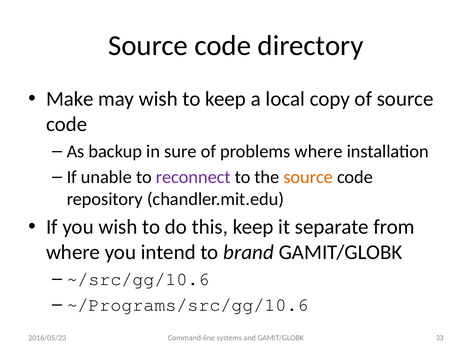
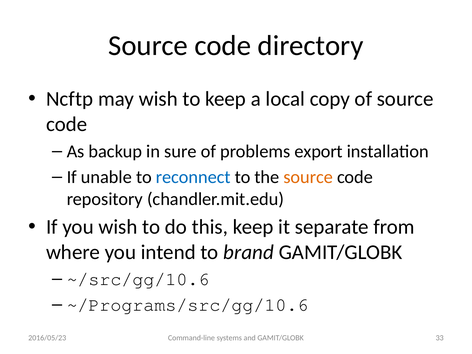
Make: Make -> Ncftp
problems where: where -> export
reconnect colour: purple -> blue
